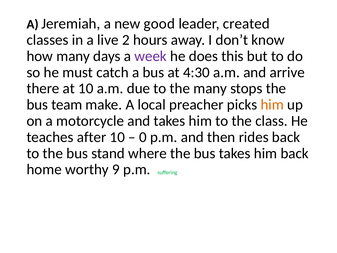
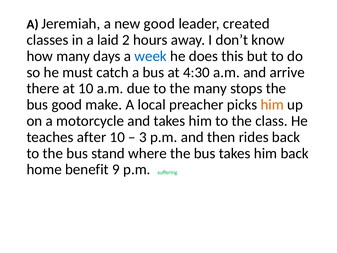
live: live -> laid
week colour: purple -> blue
bus team: team -> good
0: 0 -> 3
worthy: worthy -> benefit
